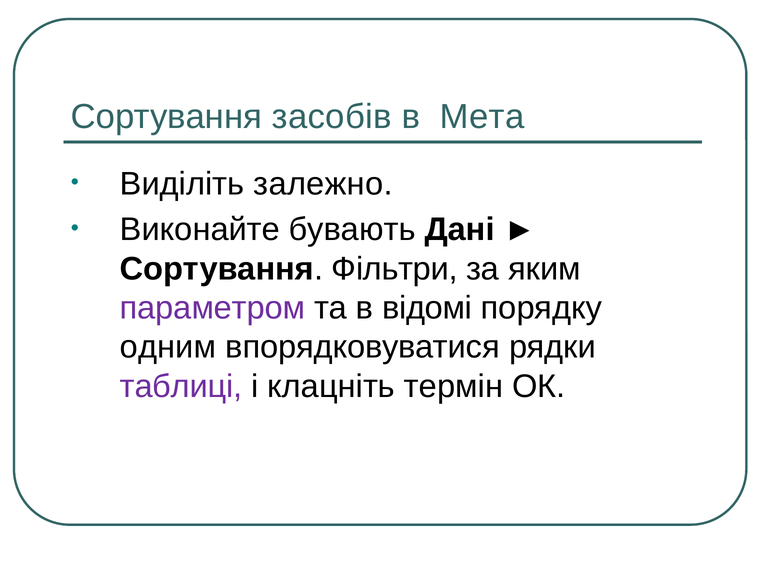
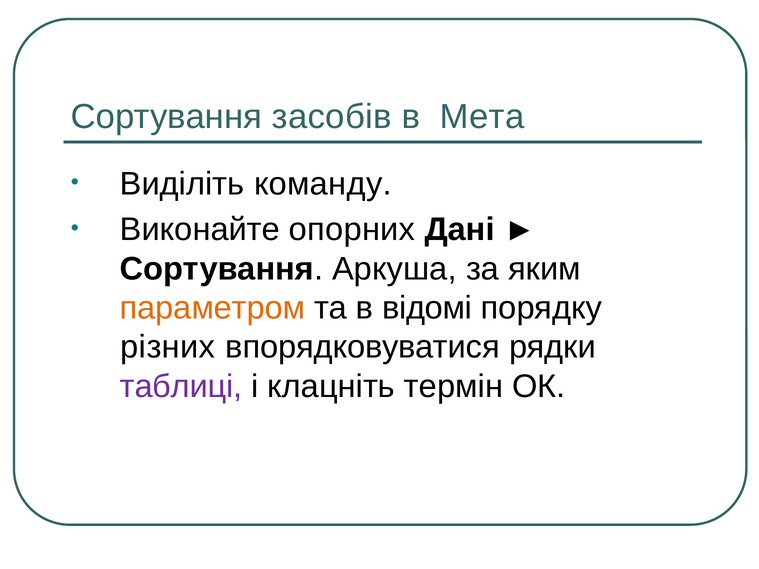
залежно: залежно -> команду
бувають: бувають -> опорних
Фільтри: Фільтри -> Аркуша
параметром colour: purple -> orange
одним: одним -> різних
